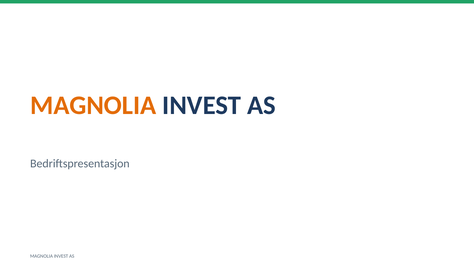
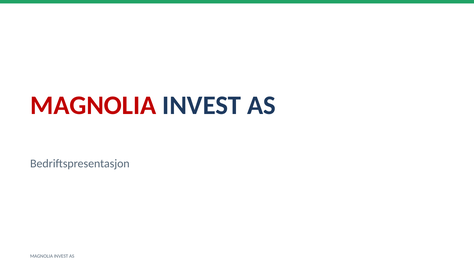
MAGNOLIA at (93, 105) colour: orange -> red
